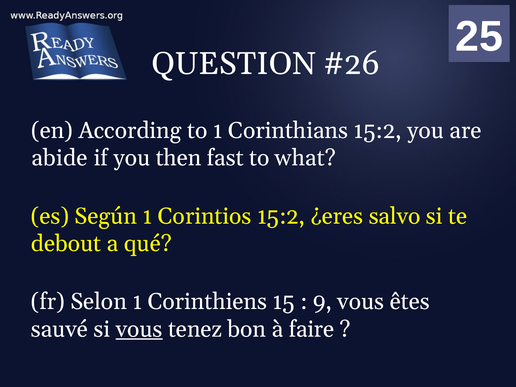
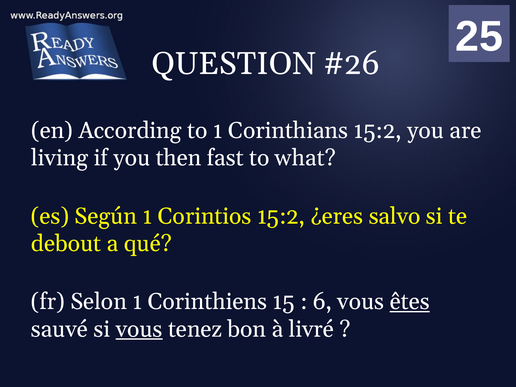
abide: abide -> living
9: 9 -> 6
êtes underline: none -> present
faire: faire -> livré
